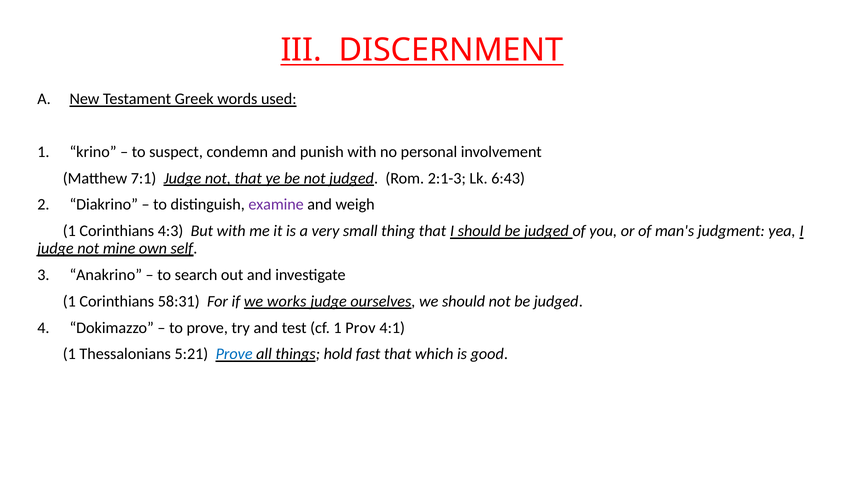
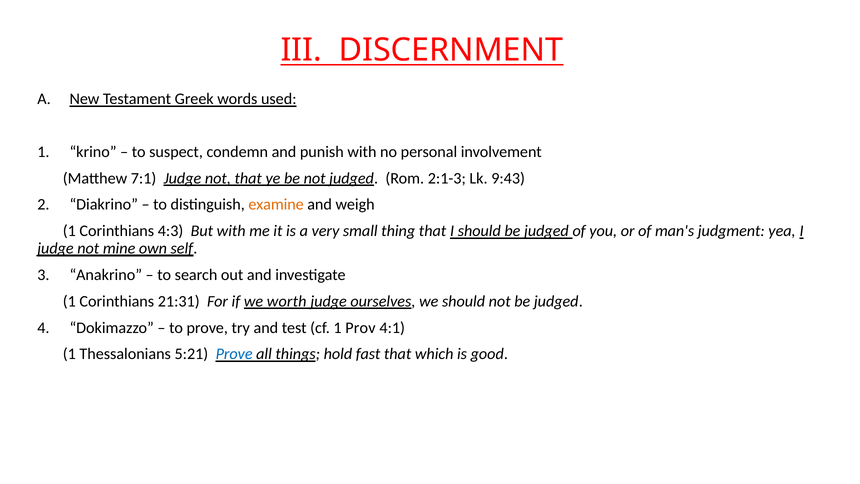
6:43: 6:43 -> 9:43
examine colour: purple -> orange
58:31: 58:31 -> 21:31
works: works -> worth
